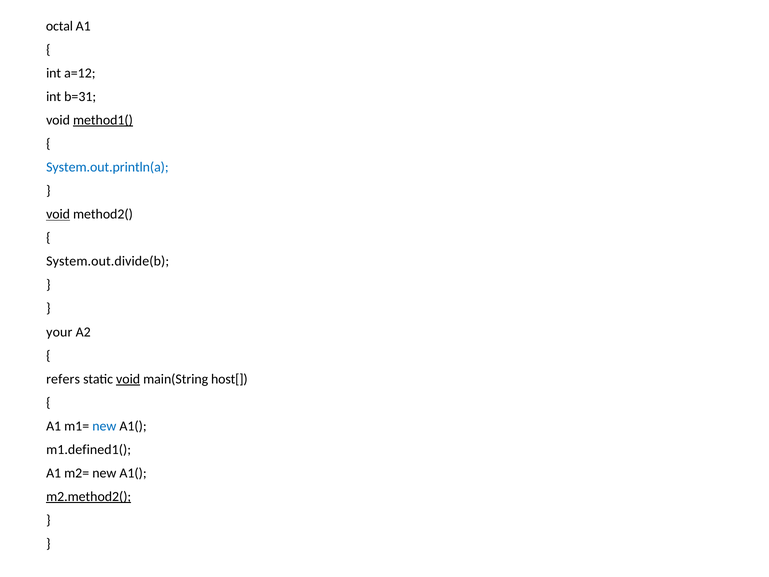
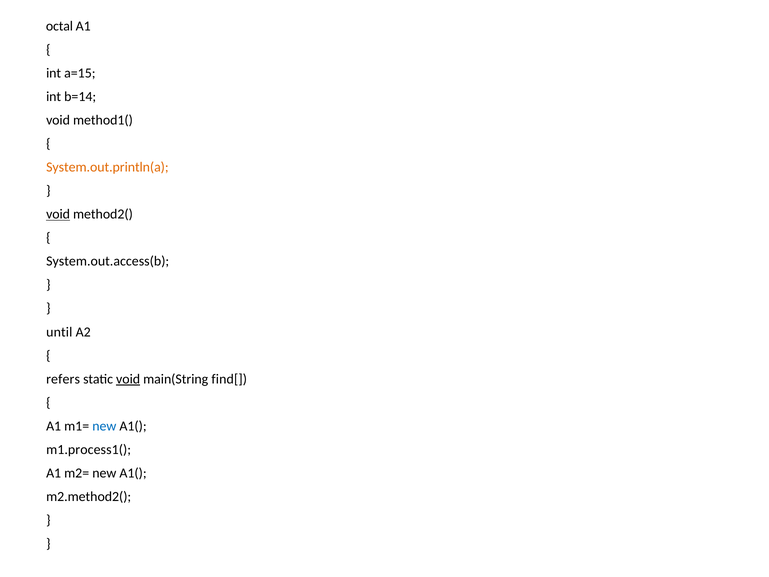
a=12: a=12 -> a=15
b=31: b=31 -> b=14
method1( underline: present -> none
System.out.println(a colour: blue -> orange
System.out.divide(b: System.out.divide(b -> System.out.access(b
your: your -> until
host[: host[ -> find[
m1.defined1(: m1.defined1( -> m1.process1(
m2.method2( underline: present -> none
